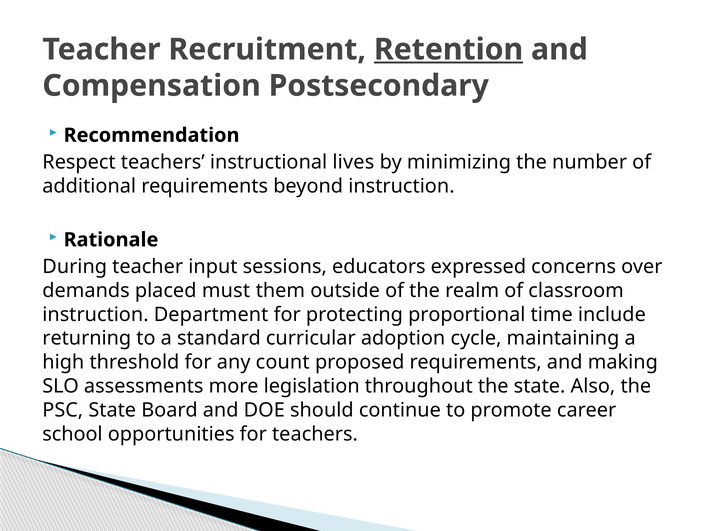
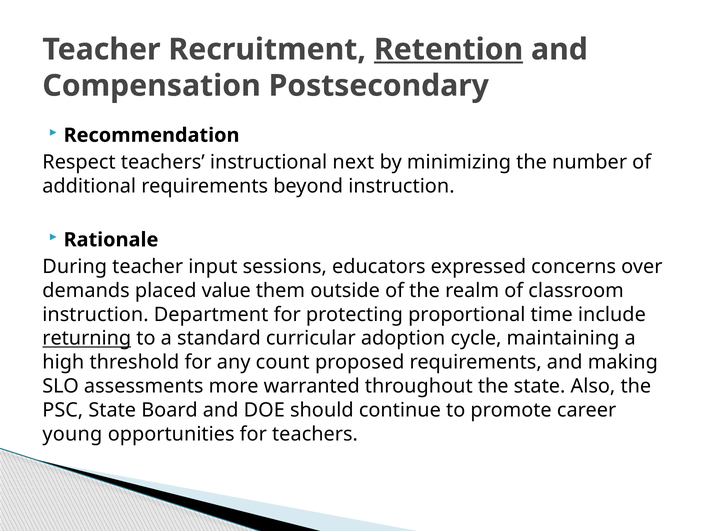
lives: lives -> next
must: must -> value
returning underline: none -> present
legislation: legislation -> warranted
school: school -> young
